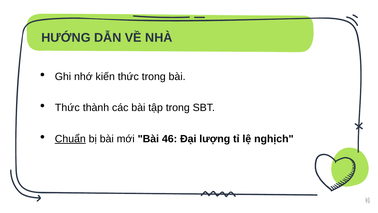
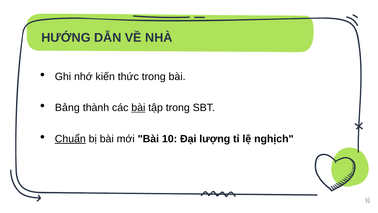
Thức at (67, 107): Thức -> Bảng
bài at (138, 107) underline: none -> present
46: 46 -> 10
